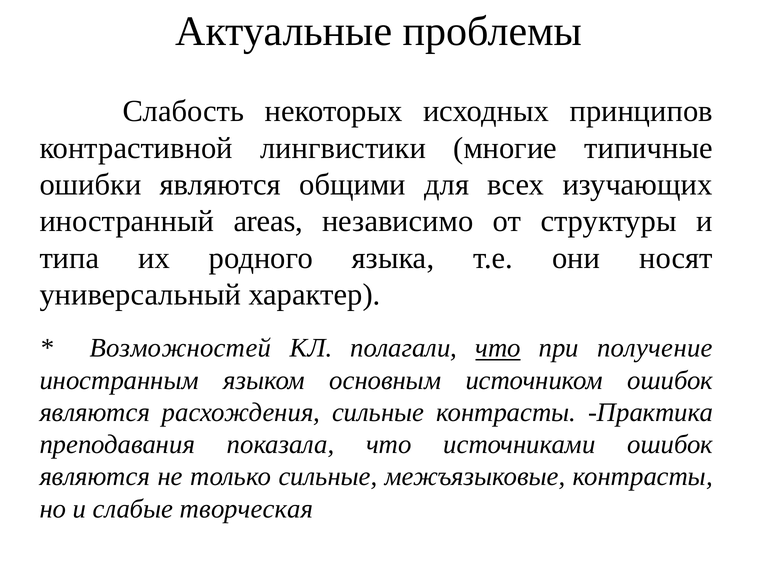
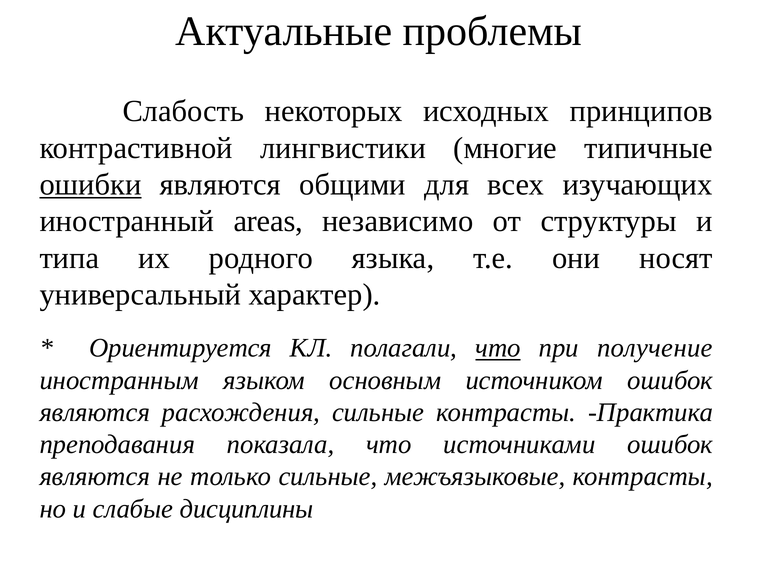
ошибки underline: none -> present
Возможностей: Возможностей -> Ориентируется
творческая: творческая -> дисциплины
